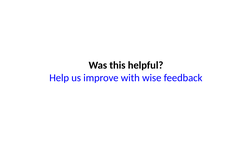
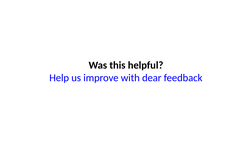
wise: wise -> dear
